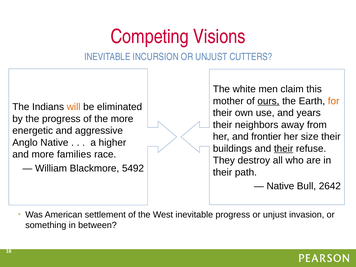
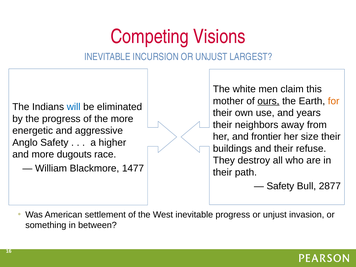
CUTTERS: CUTTERS -> LARGEST
will colour: orange -> blue
Anglo Native: Native -> Safety
their at (284, 148) underline: present -> none
families: families -> dugouts
5492: 5492 -> 1477
Native at (280, 186): Native -> Safety
2642: 2642 -> 2877
